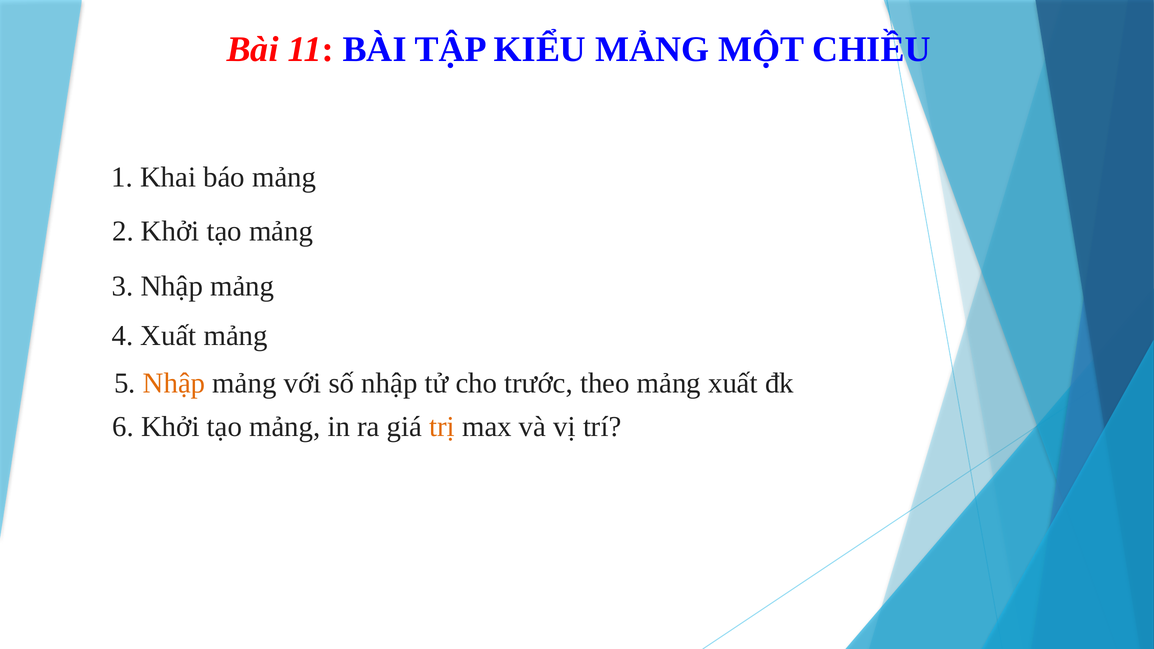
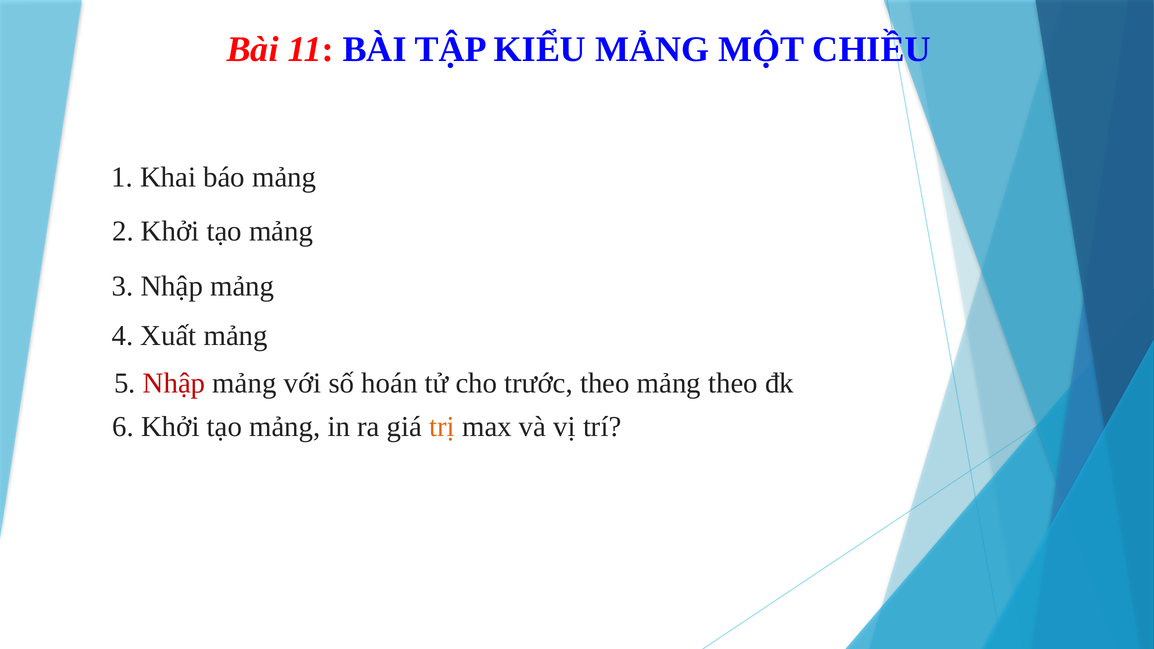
Nhập at (174, 383) colour: orange -> red
số nhập: nhập -> hoán
mảng xuất: xuất -> theo
